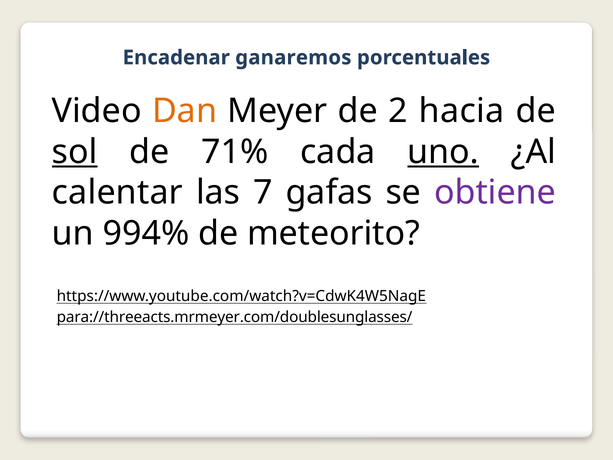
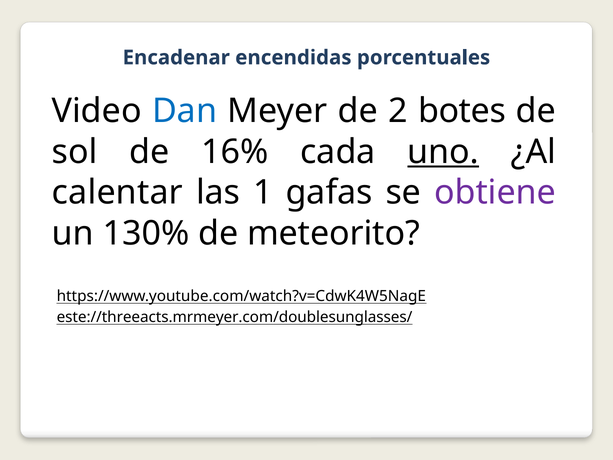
ganaremos: ganaremos -> encendidas
Dan colour: orange -> blue
hacia: hacia -> botes
sol underline: present -> none
71%: 71% -> 16%
7: 7 -> 1
994%: 994% -> 130%
para://threeacts.mrmeyer.com/doublesunglasses/: para://threeacts.mrmeyer.com/doublesunglasses/ -> este://threeacts.mrmeyer.com/doublesunglasses/
